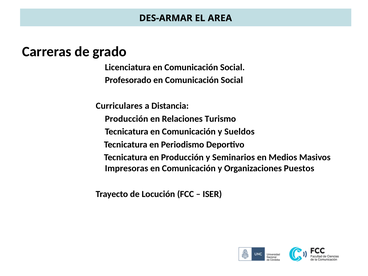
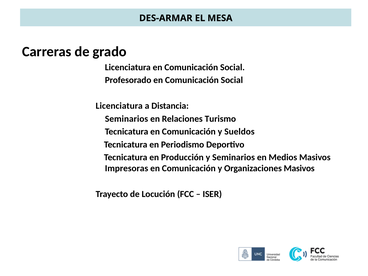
AREA: AREA -> MESA
Curriculares at (119, 106): Curriculares -> Licenciatura
Producción at (127, 119): Producción -> Seminarios
Organizaciones Puestos: Puestos -> Masivos
